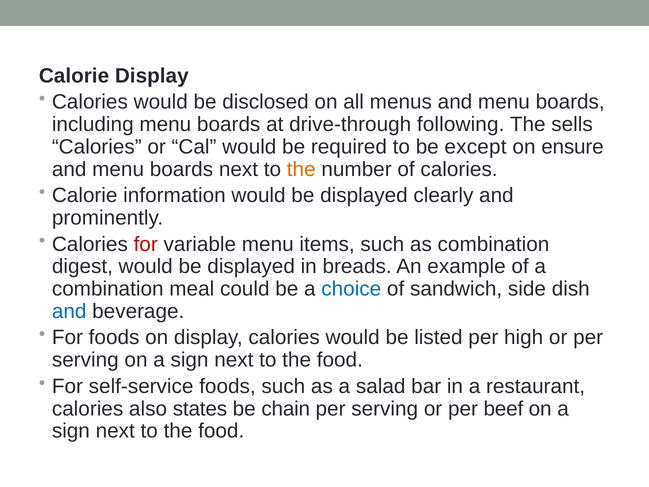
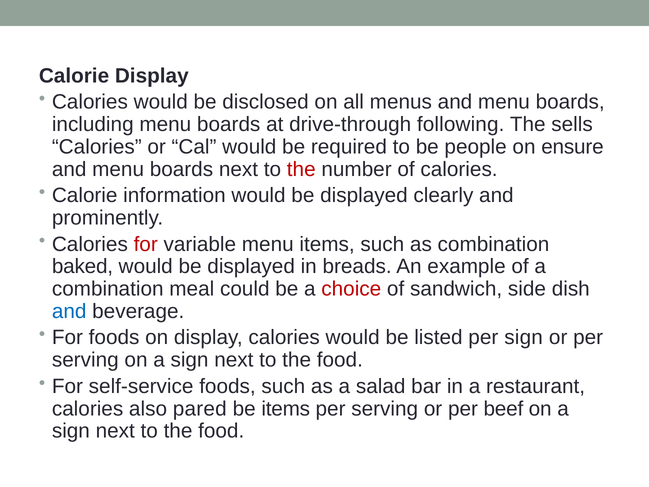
except: except -> people
the at (301, 169) colour: orange -> red
digest: digest -> baked
choice colour: blue -> red
per high: high -> sign
states: states -> pared
be chain: chain -> items
